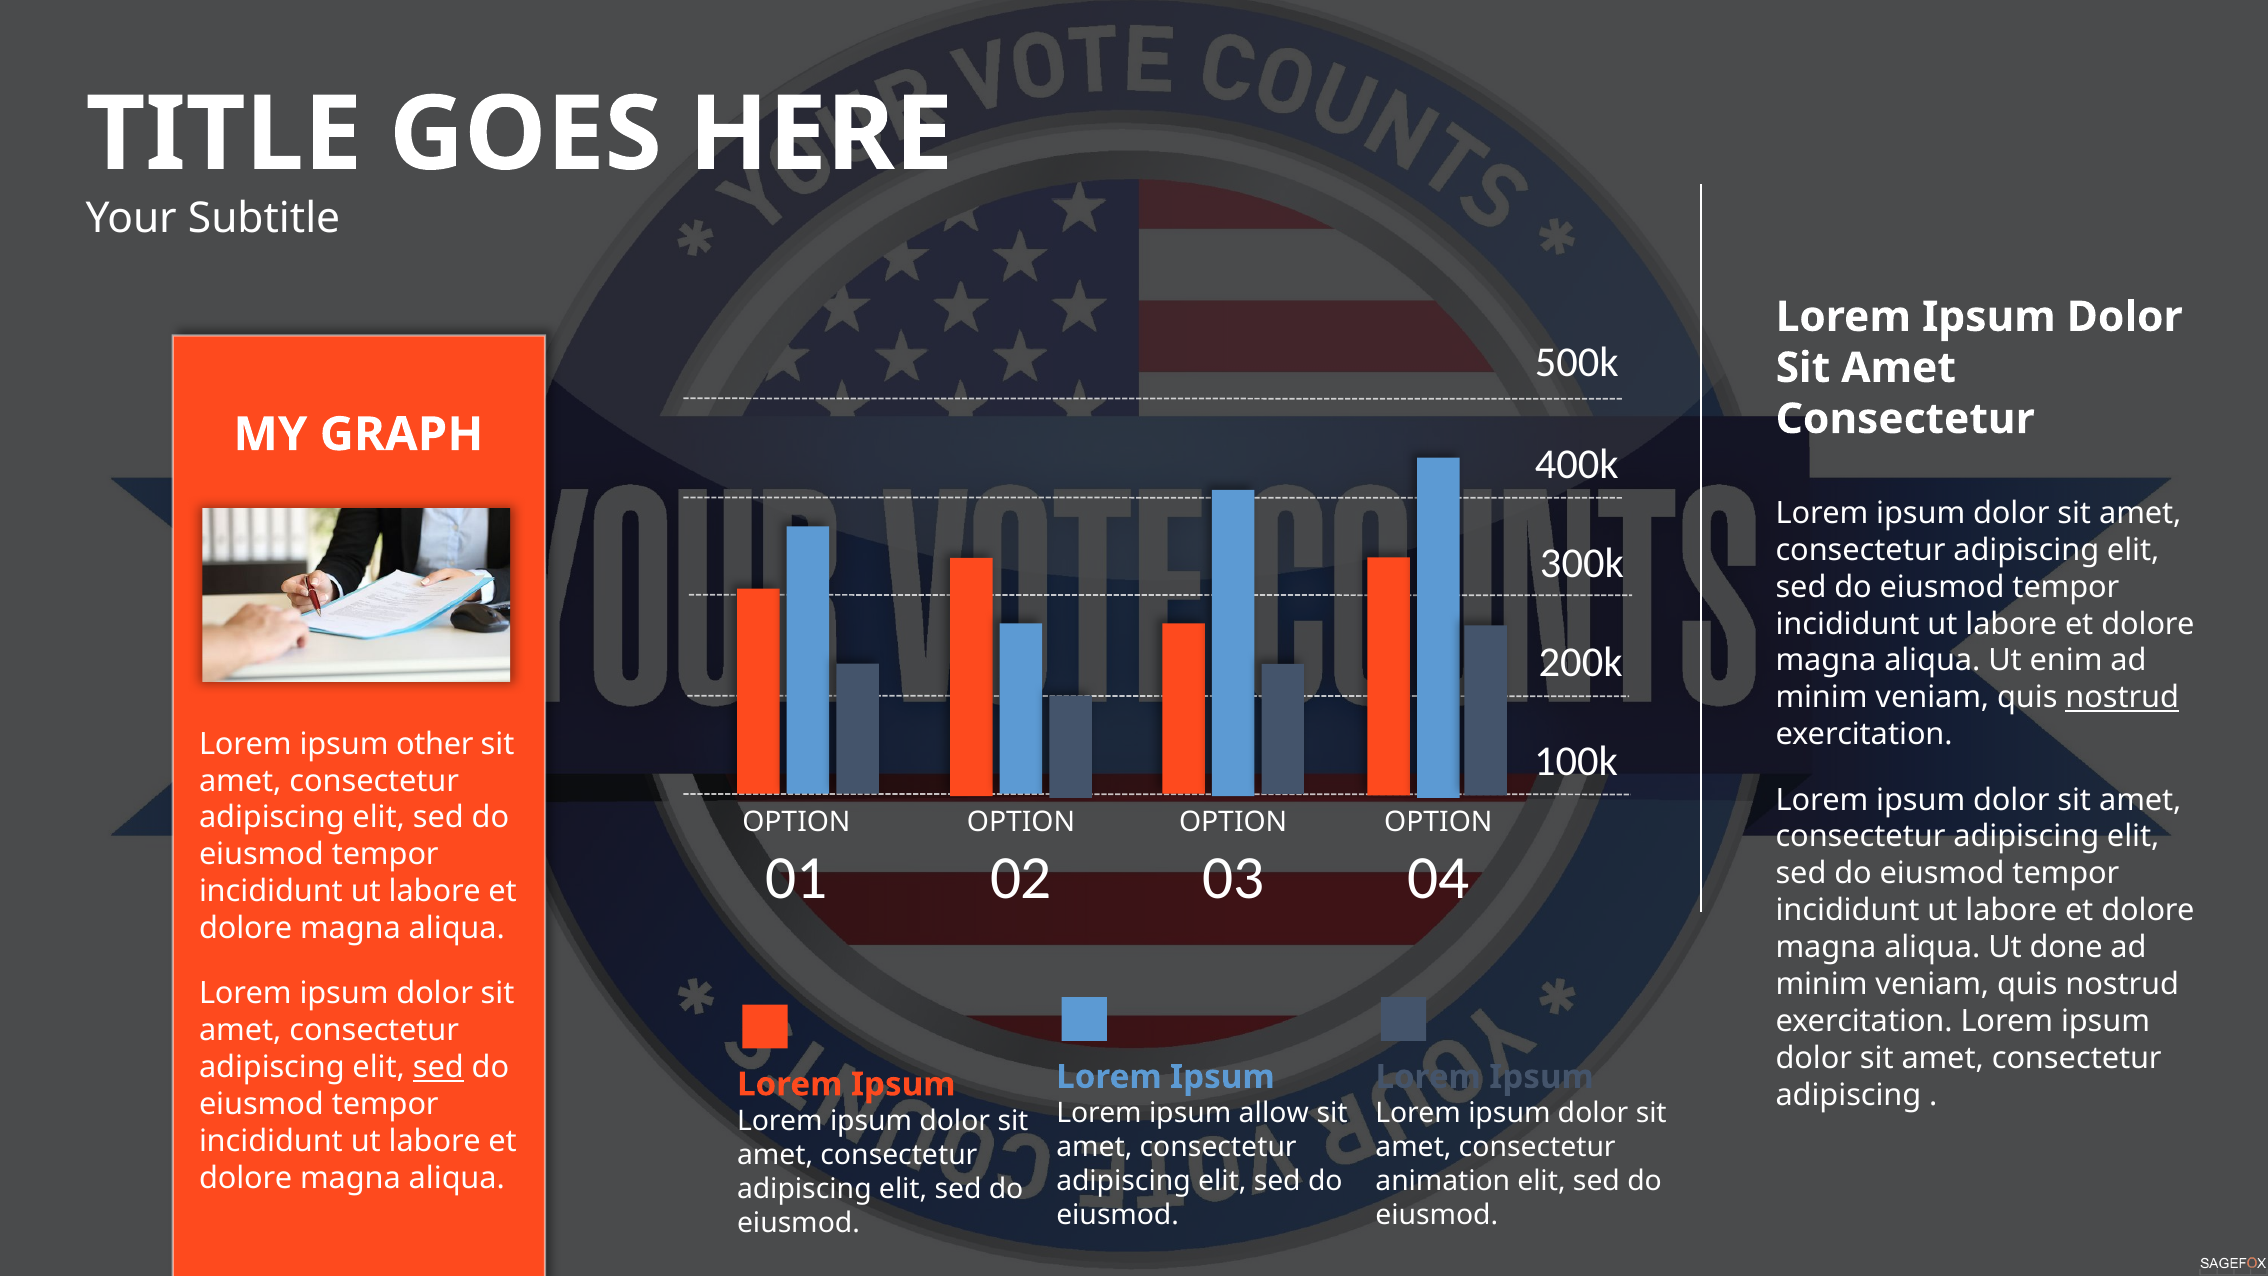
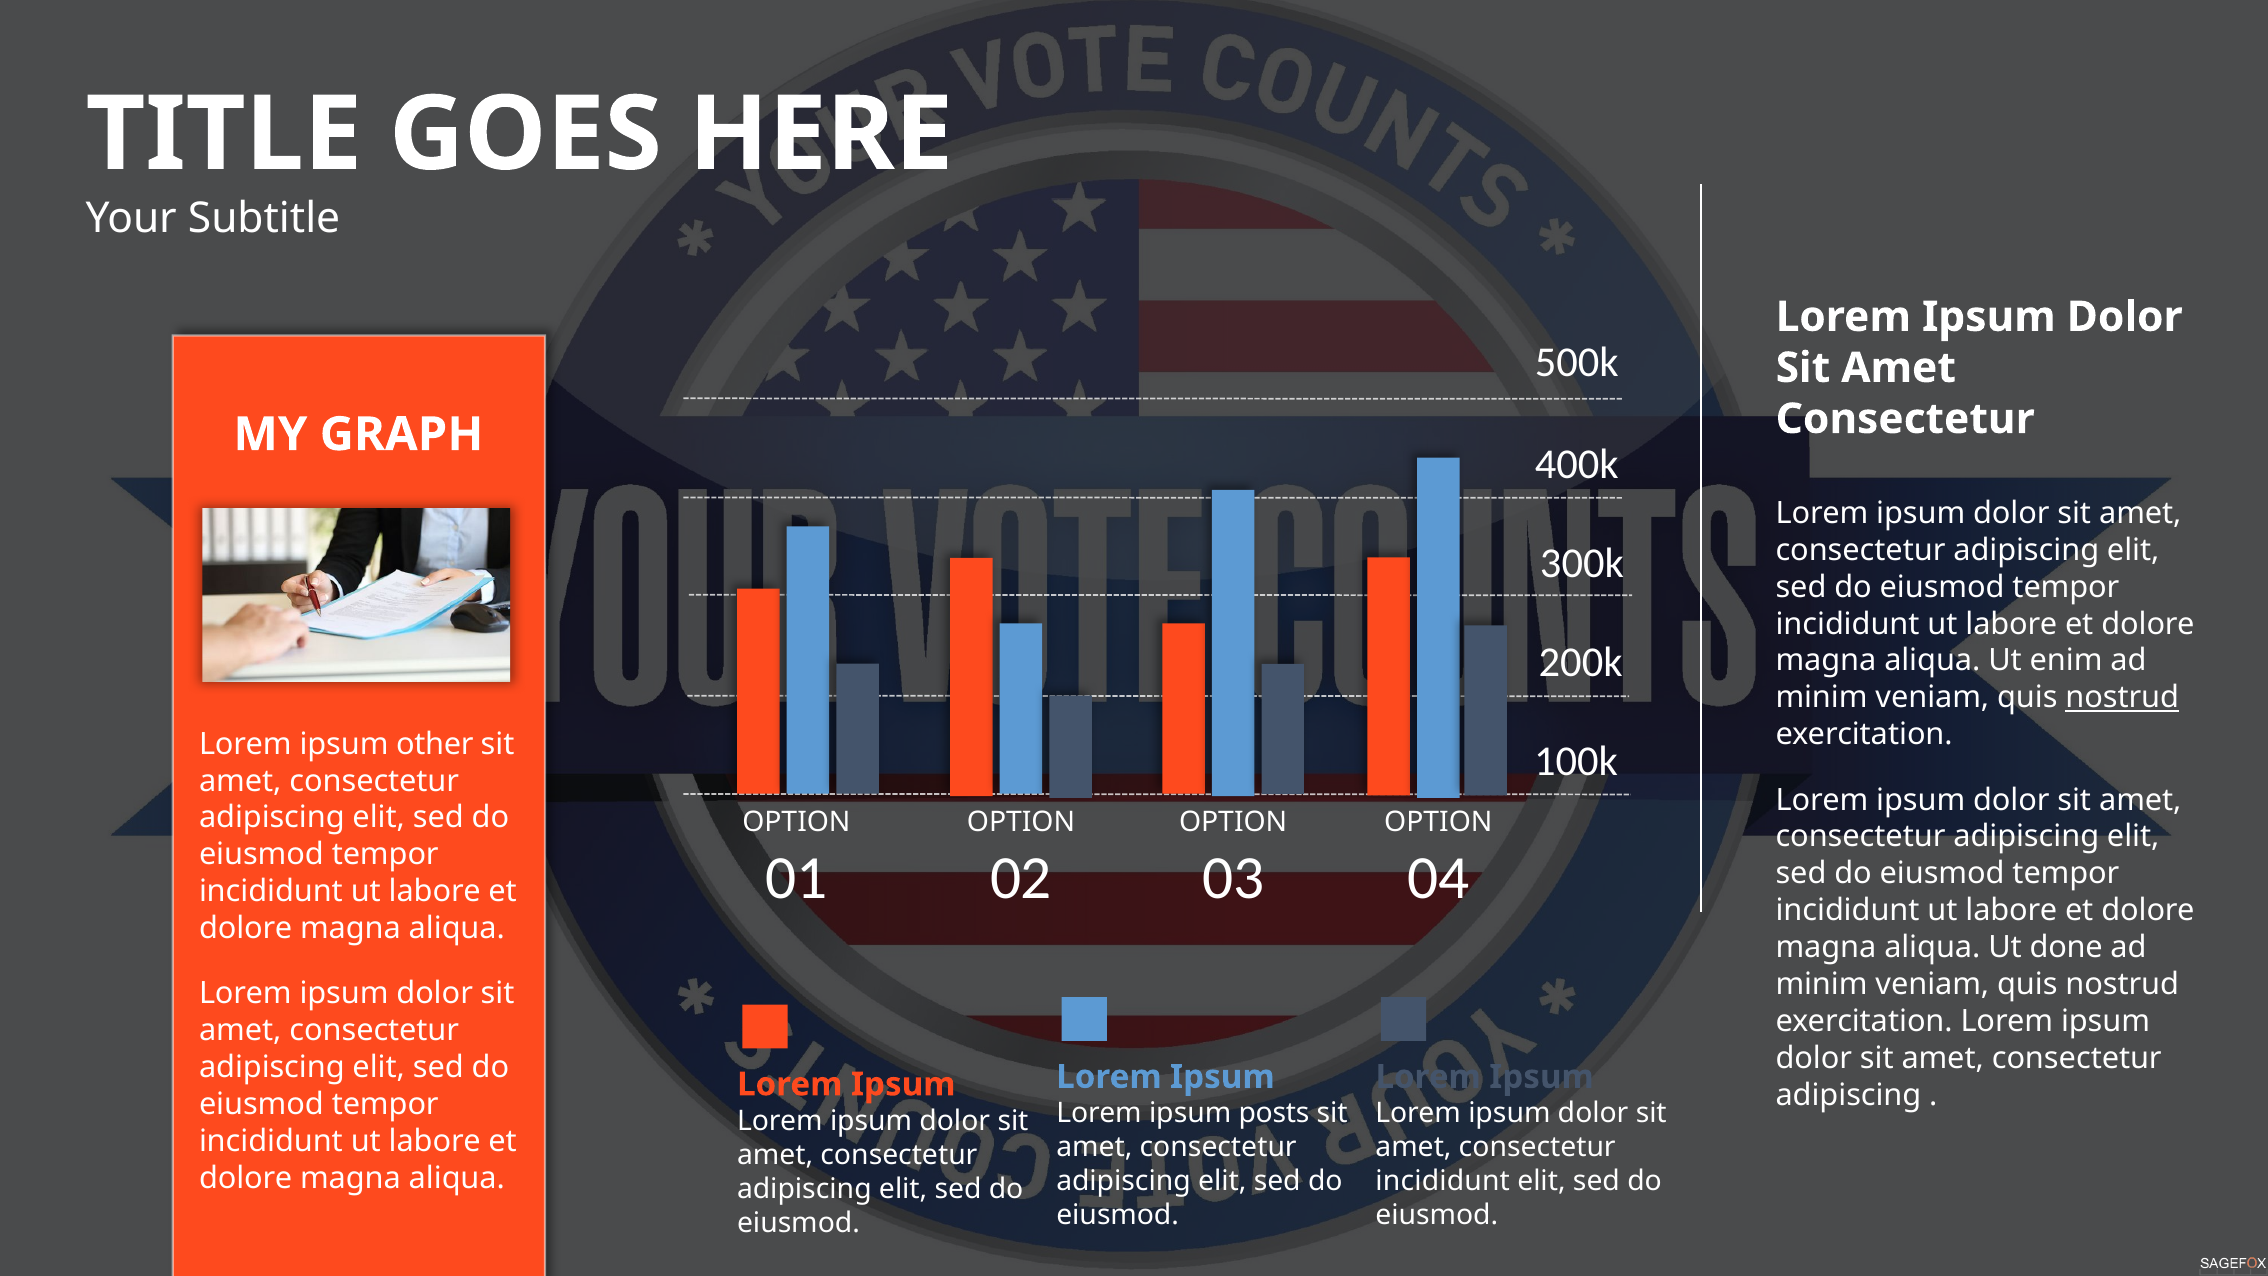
sed at (438, 1067) underline: present -> none
allow: allow -> posts
animation at (1443, 1181): animation -> incididunt
